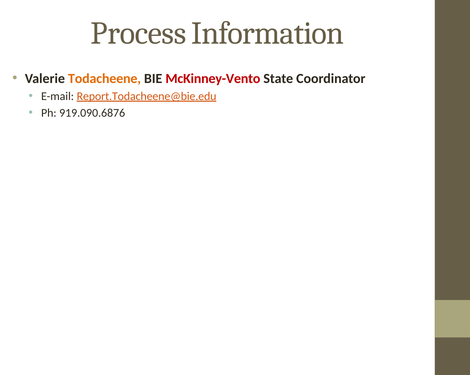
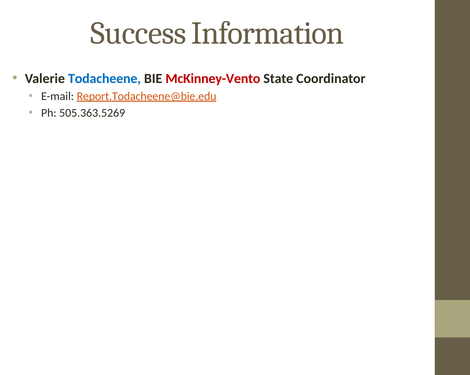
Process: Process -> Success
Todacheene colour: orange -> blue
919.090.6876: 919.090.6876 -> 505.363.5269
